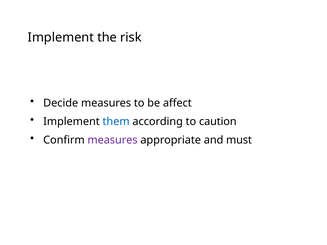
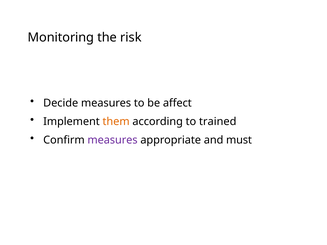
Implement at (61, 37): Implement -> Monitoring
them colour: blue -> orange
caution: caution -> trained
